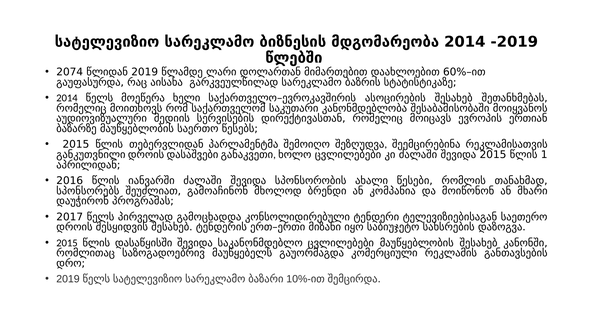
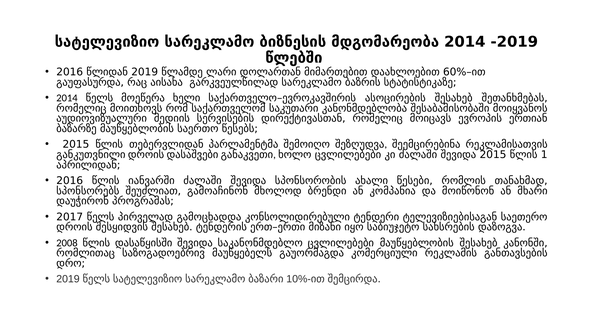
2074 at (70, 72): 2074 -> 2016
2015 at (67, 243): 2015 -> 2008
